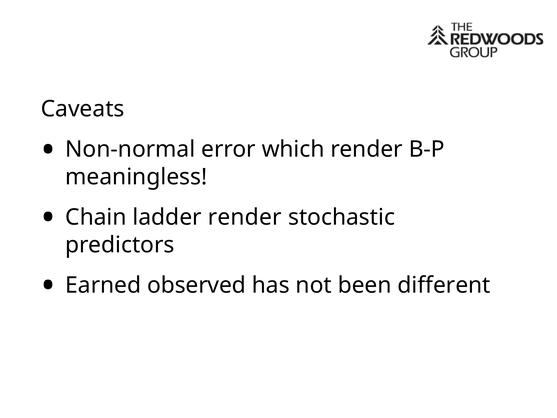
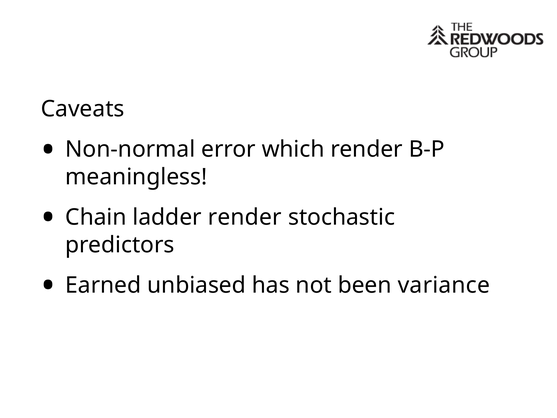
observed: observed -> unbiased
different: different -> variance
